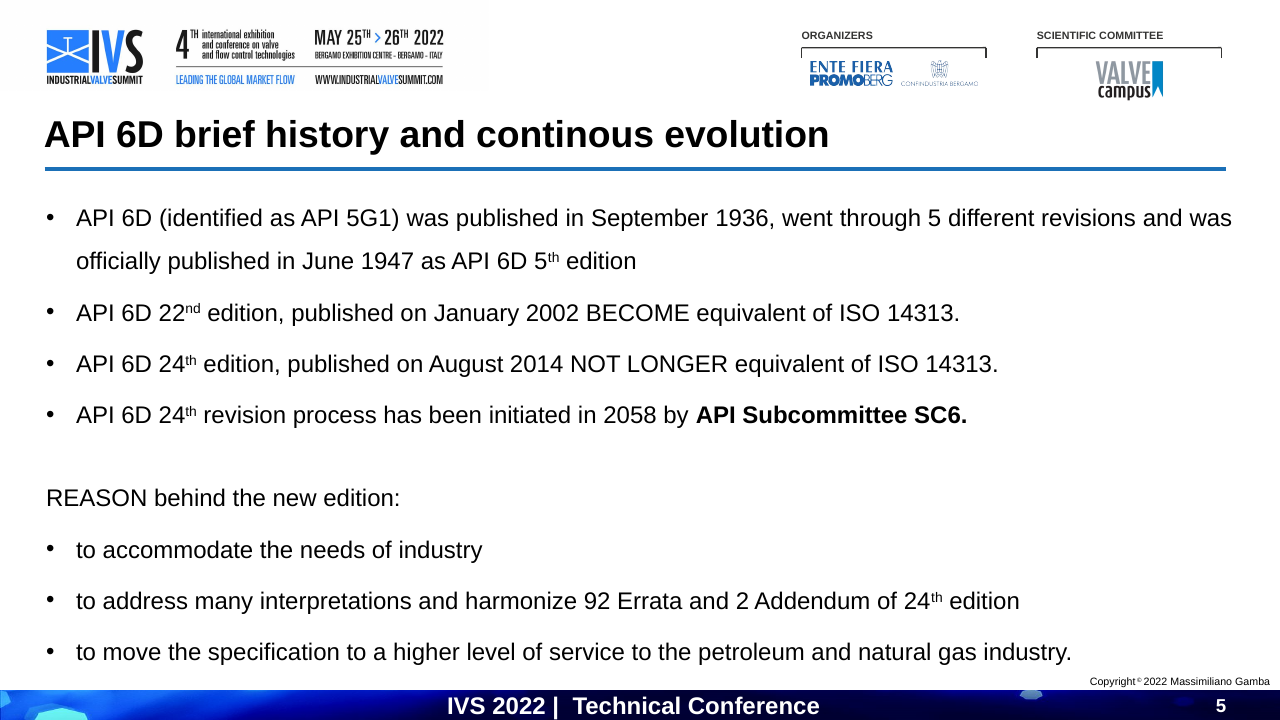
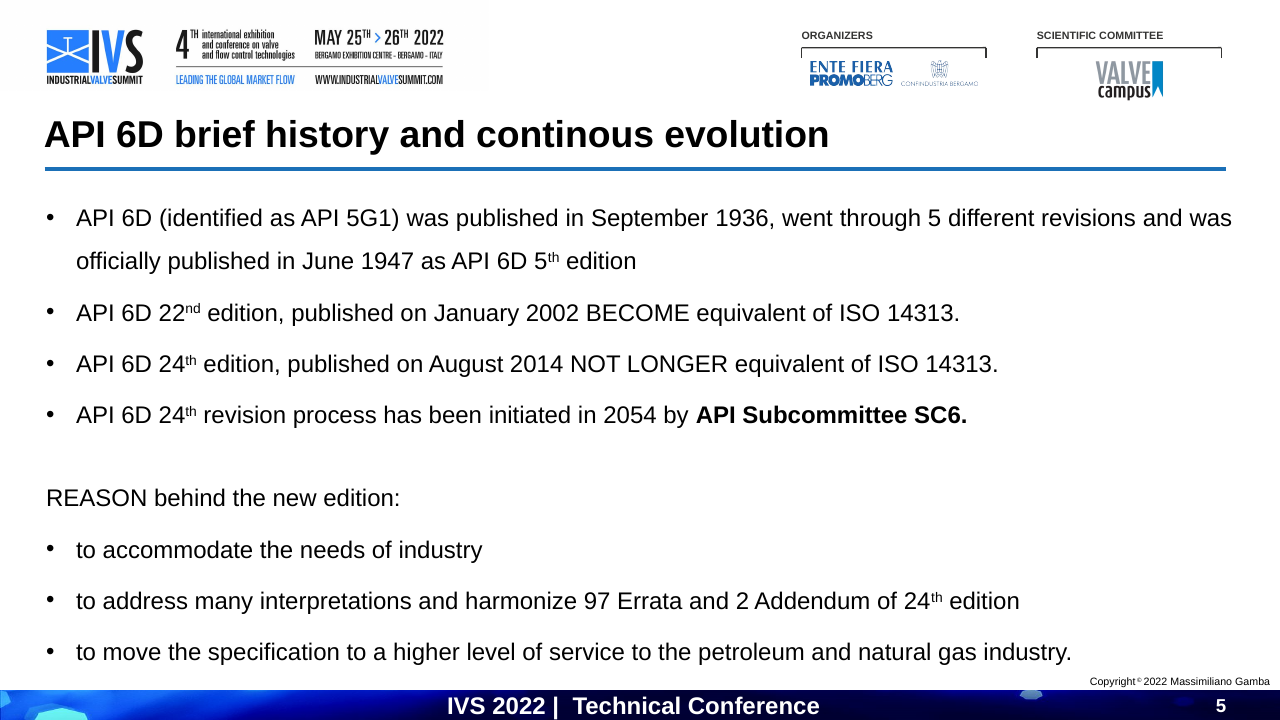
2058: 2058 -> 2054
92: 92 -> 97
